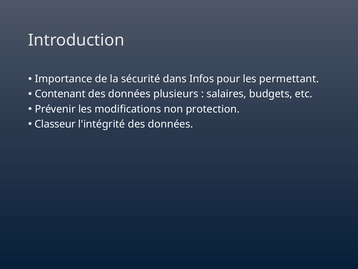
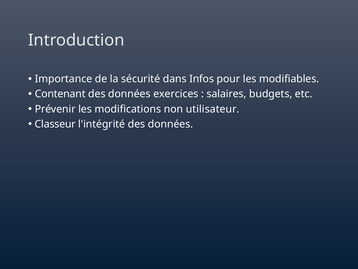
permettant: permettant -> modifiables
plusieurs: plusieurs -> exercices
protection: protection -> utilisateur
